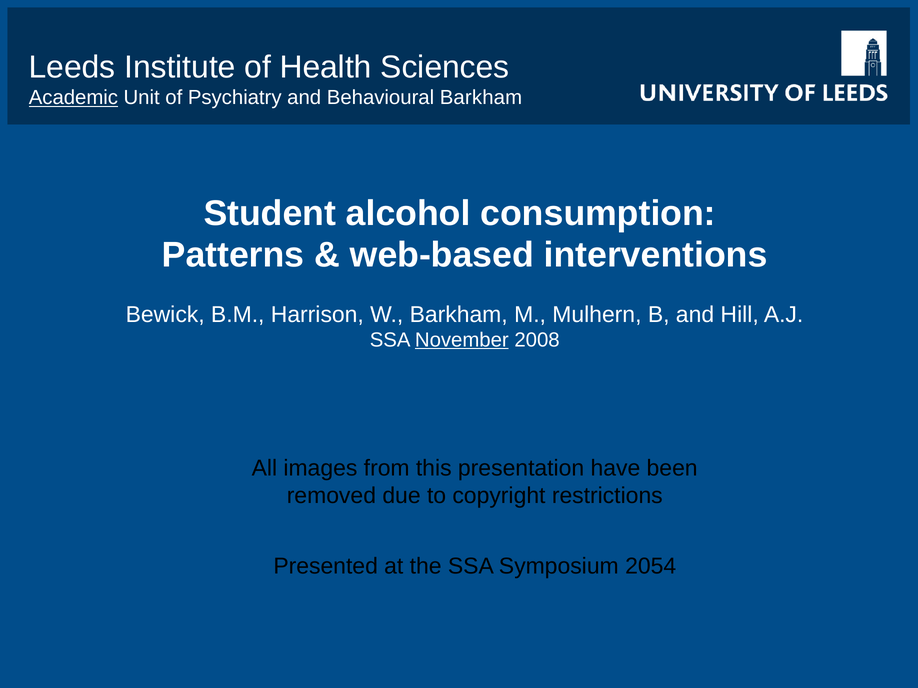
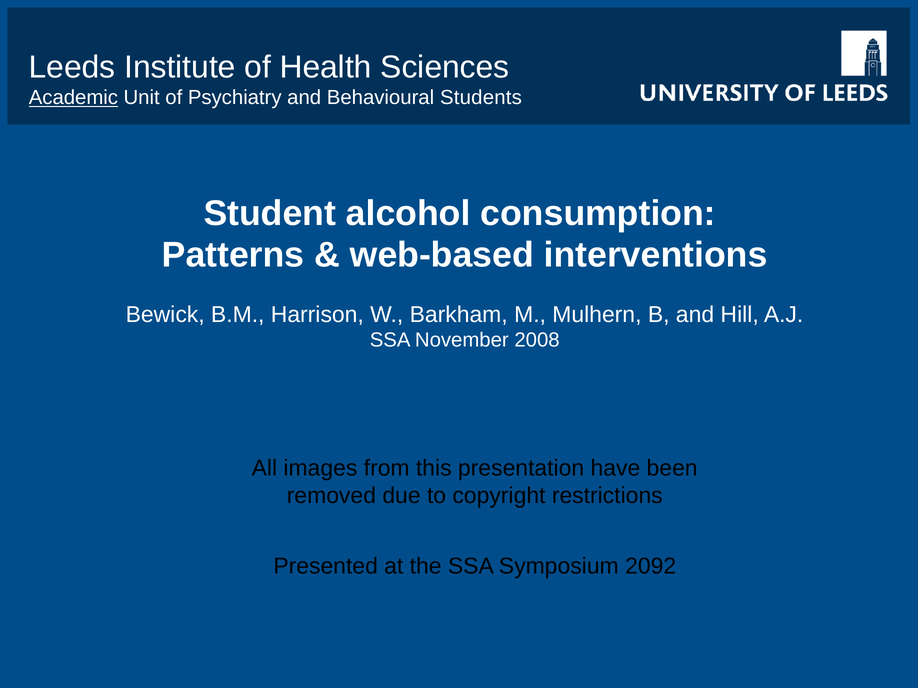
Behavioural Barkham: Barkham -> Students
November underline: present -> none
2054: 2054 -> 2092
